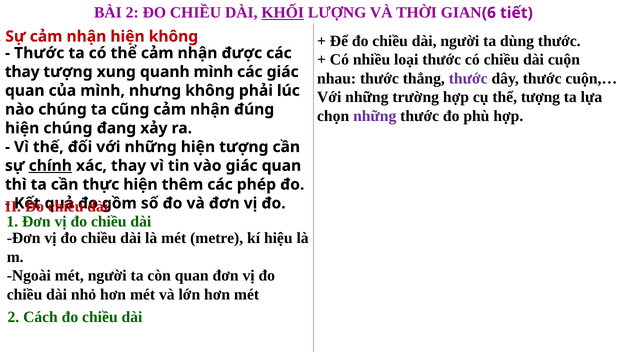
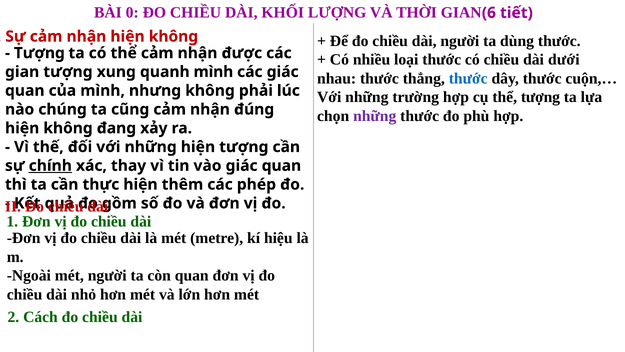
BÀI 2: 2 -> 0
KHỐI underline: present -> none
Thước at (39, 53): Thước -> Tượng
cuộn: cuộn -> dưới
thay at (22, 72): thay -> gian
thước at (468, 78) colour: purple -> blue
chúng at (68, 128): chúng -> không
